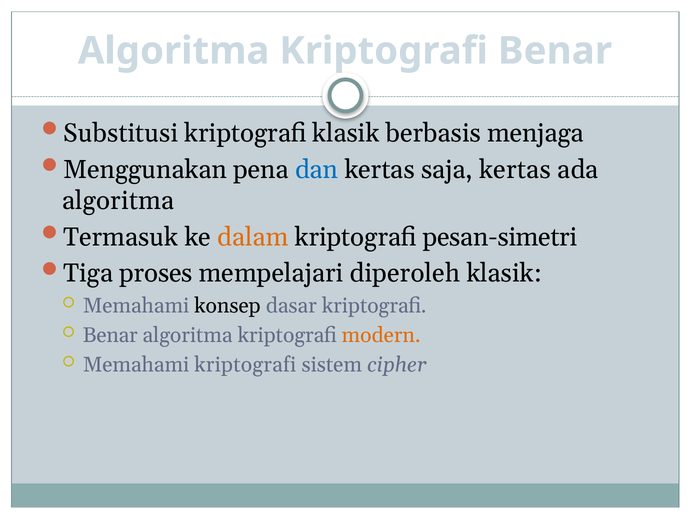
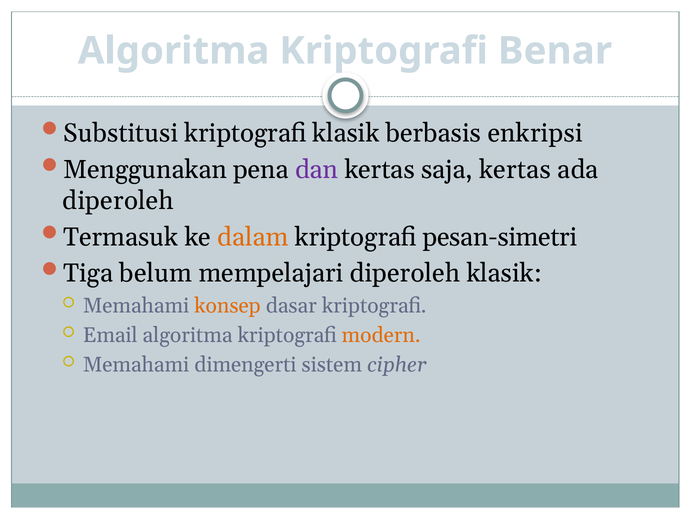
menjaga: menjaga -> enkripsi
dan colour: blue -> purple
algoritma at (118, 200): algoritma -> diperoleh
proses: proses -> belum
konsep colour: black -> orange
Benar at (110, 335): Benar -> Email
Memahami kriptografi: kriptografi -> dimengerti
